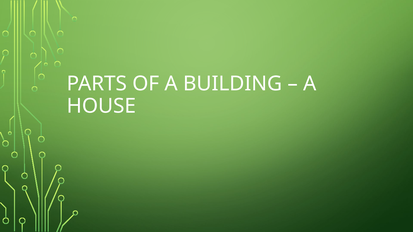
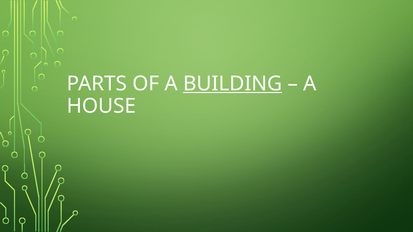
BUILDING underline: none -> present
